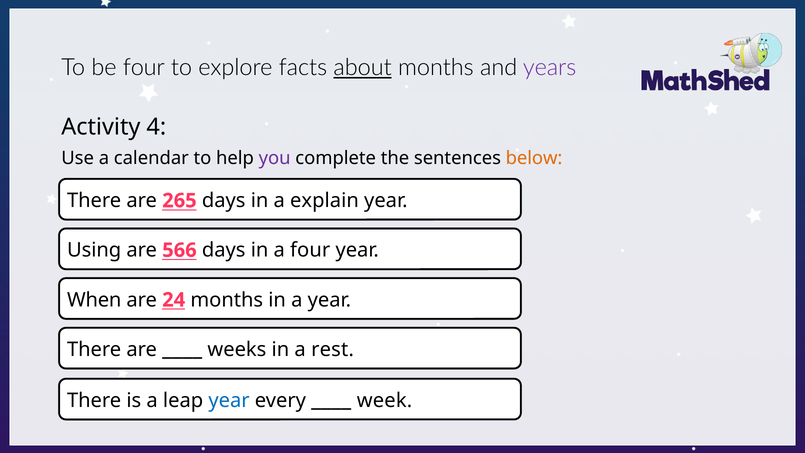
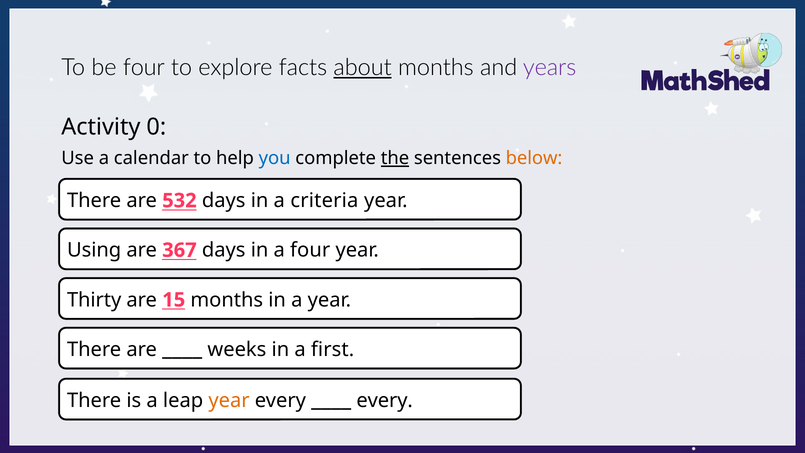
4: 4 -> 0
you colour: purple -> blue
the underline: none -> present
265: 265 -> 532
explain: explain -> criteria
566: 566 -> 367
When: When -> Thirty
24: 24 -> 15
rest: rest -> first
year at (229, 400) colour: blue -> orange
week at (385, 400): week -> every
